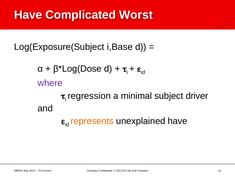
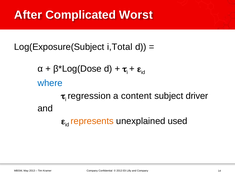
Have at (28, 15): Have -> After
i,Base: i,Base -> i,Total
where colour: purple -> blue
minimal: minimal -> content
unexplained have: have -> used
